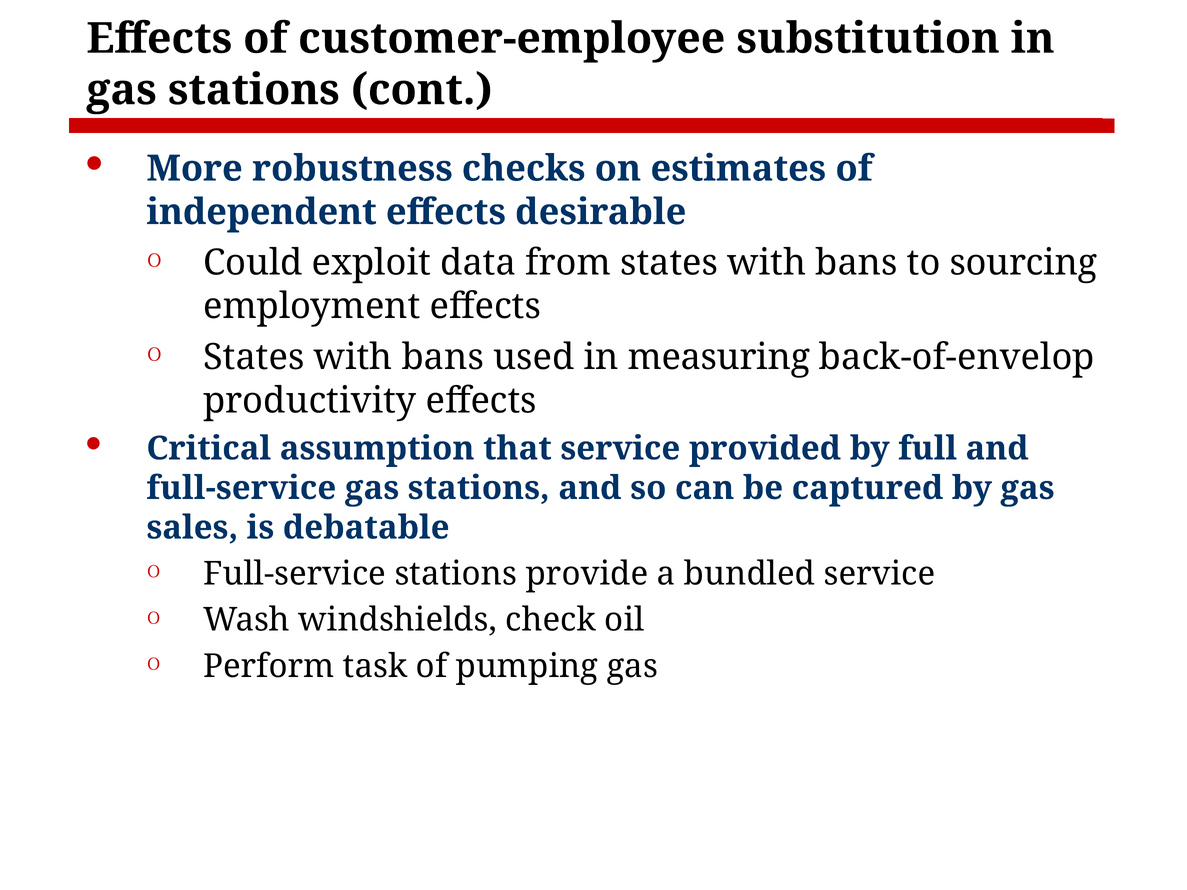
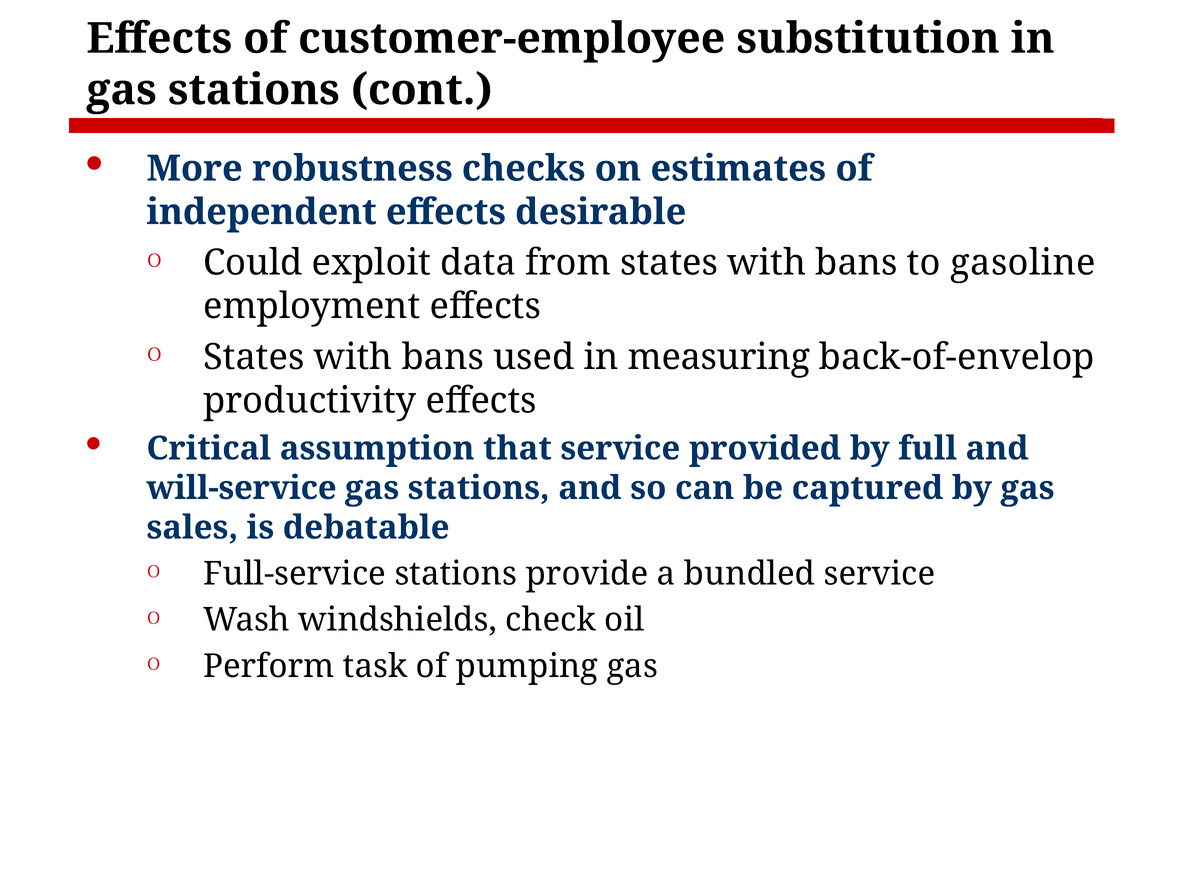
sourcing: sourcing -> gasoline
full-service at (241, 488): full-service -> will-service
